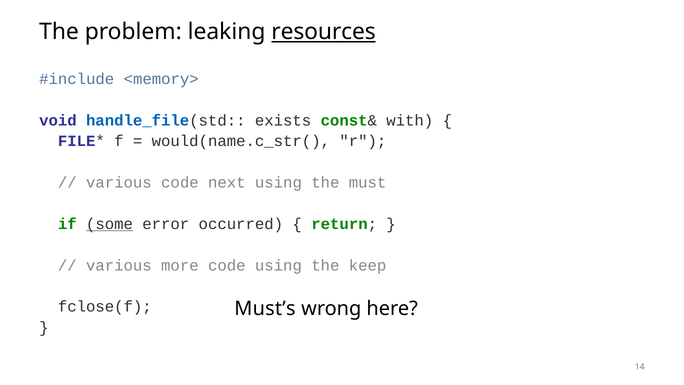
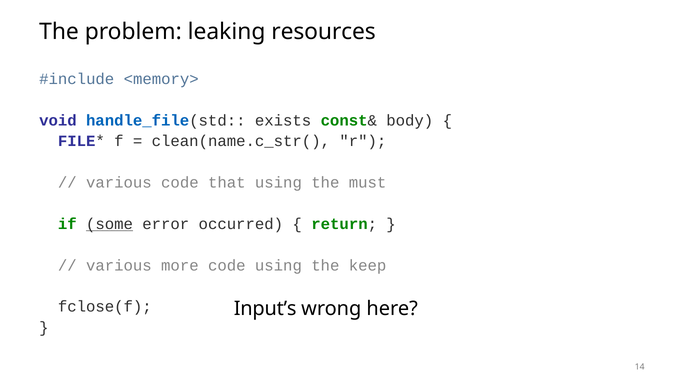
resources underline: present -> none
with: with -> body
would(name.c_str(: would(name.c_str( -> clean(name.c_str(
next: next -> that
Must’s: Must’s -> Input’s
